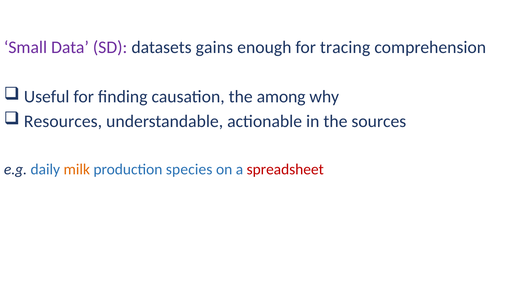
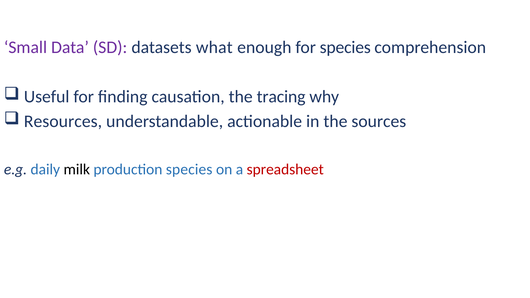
gains: gains -> what
for tracing: tracing -> species
among: among -> tracing
milk colour: orange -> black
